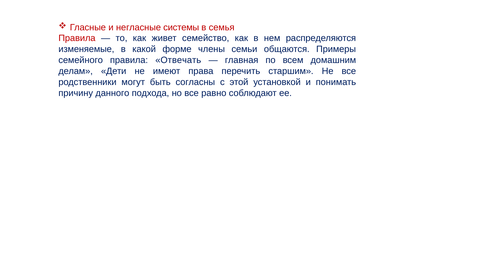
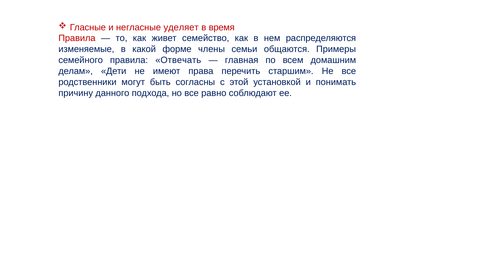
системы: системы -> уделяет
семья: семья -> время
